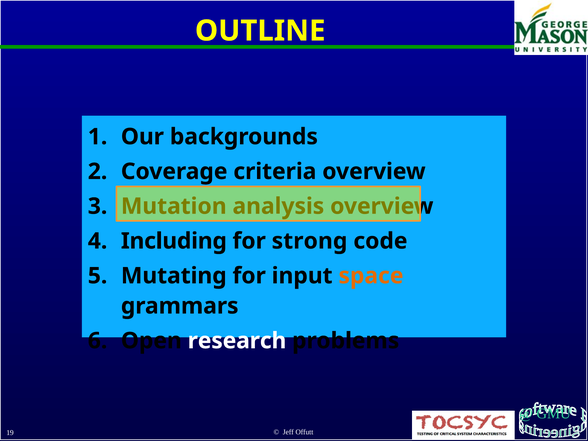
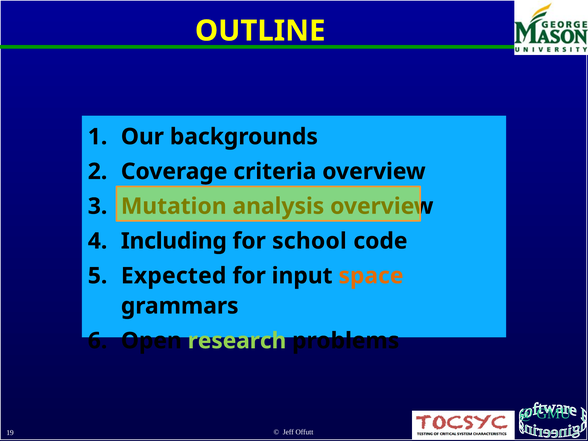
strong: strong -> school
Mutating: Mutating -> Expected
research colour: white -> light green
